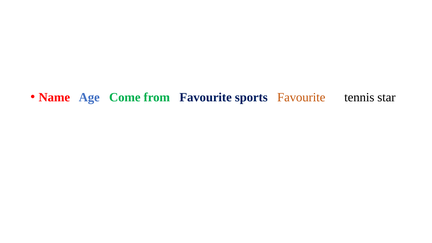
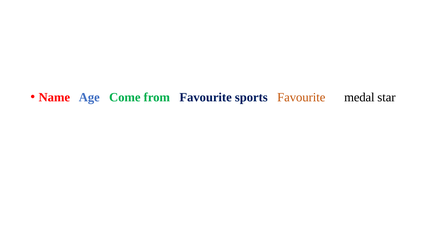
tennis: tennis -> medal
